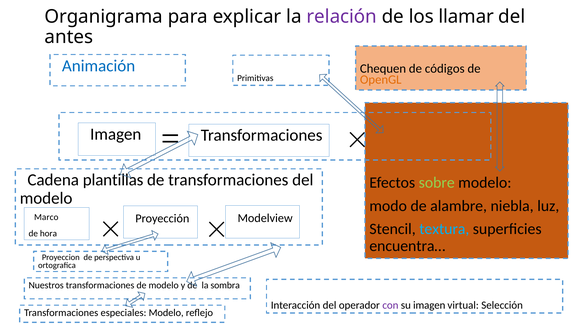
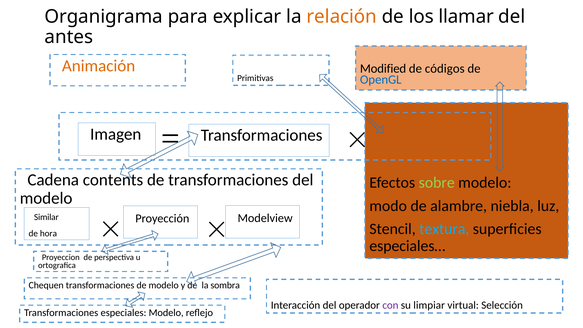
relación colour: purple -> orange
Animación colour: blue -> orange
Chequen: Chequen -> Modified
OpenGL colour: orange -> blue
plantillas: plantillas -> contents
Marco: Marco -> Similar
encuentra…: encuentra… -> especiales…
Nuestros: Nuestros -> Chequen
su imagen: imagen -> limpiar
